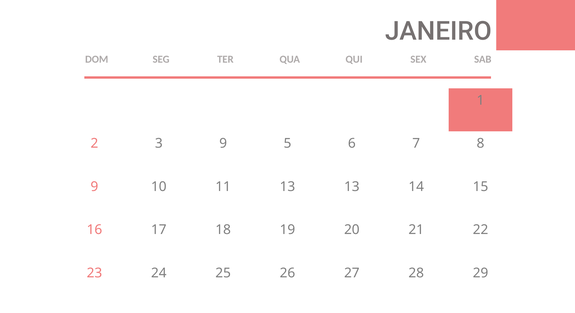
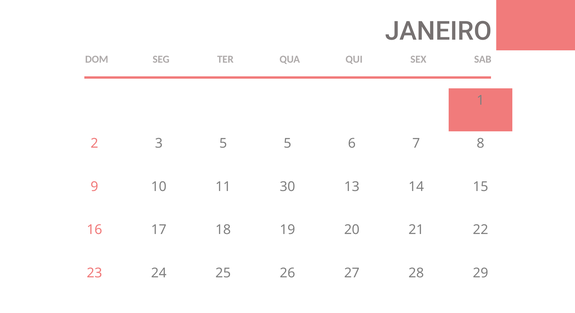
3 9: 9 -> 5
11 13: 13 -> 30
